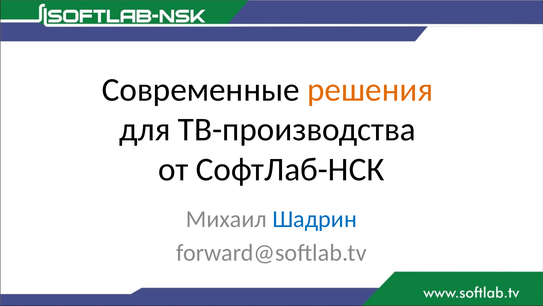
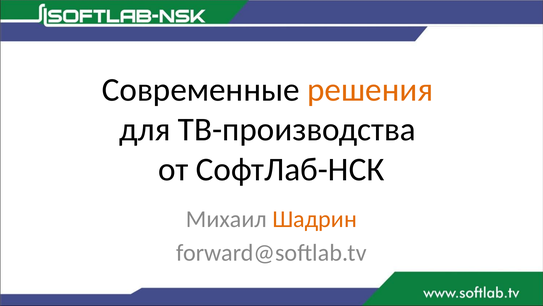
Шадрин colour: blue -> orange
